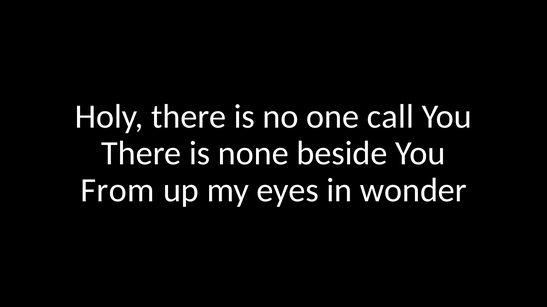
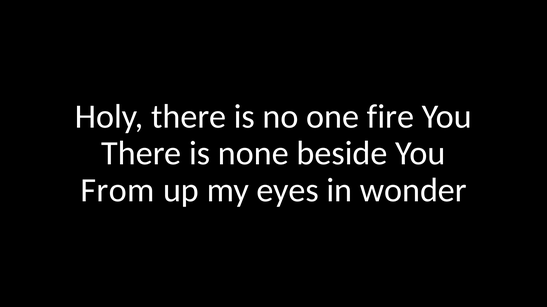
call: call -> fire
